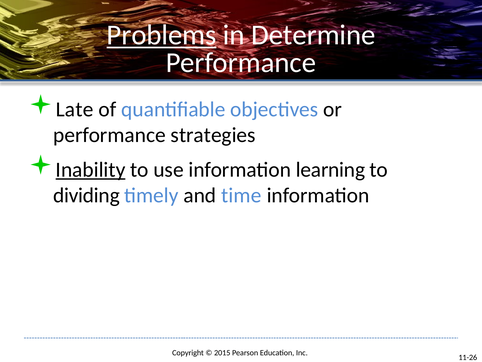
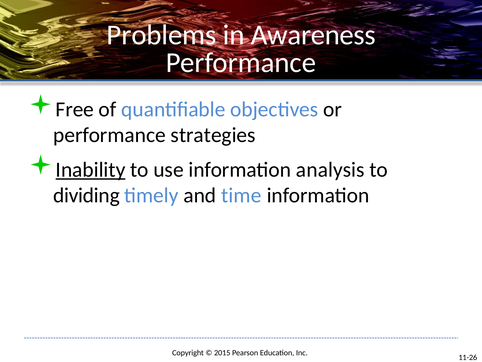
Problems underline: present -> none
Determine: Determine -> Awareness
Late: Late -> Free
learning: learning -> analysis
